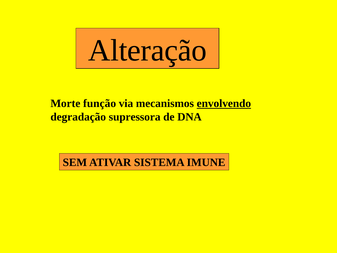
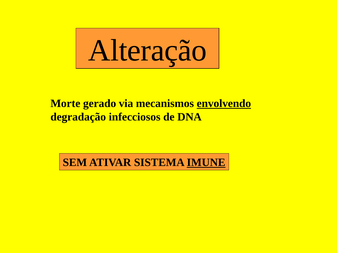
função: função -> gerado
supressora: supressora -> infecciosos
IMUNE underline: none -> present
